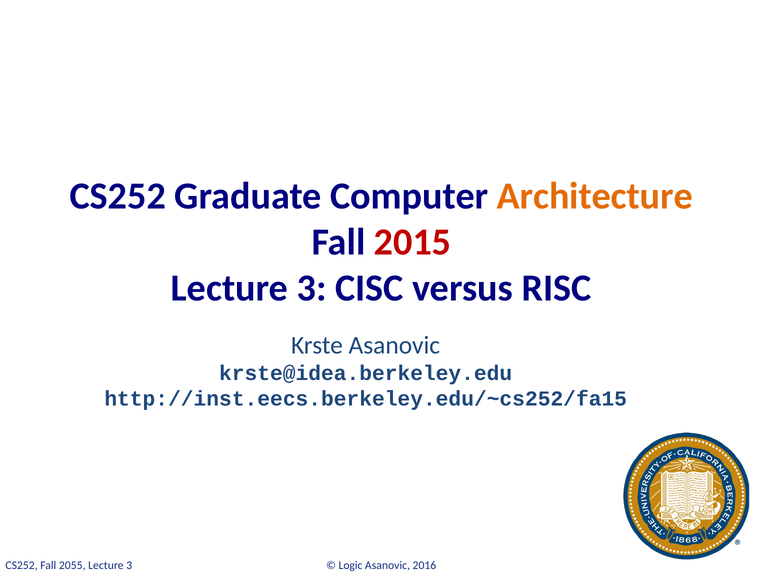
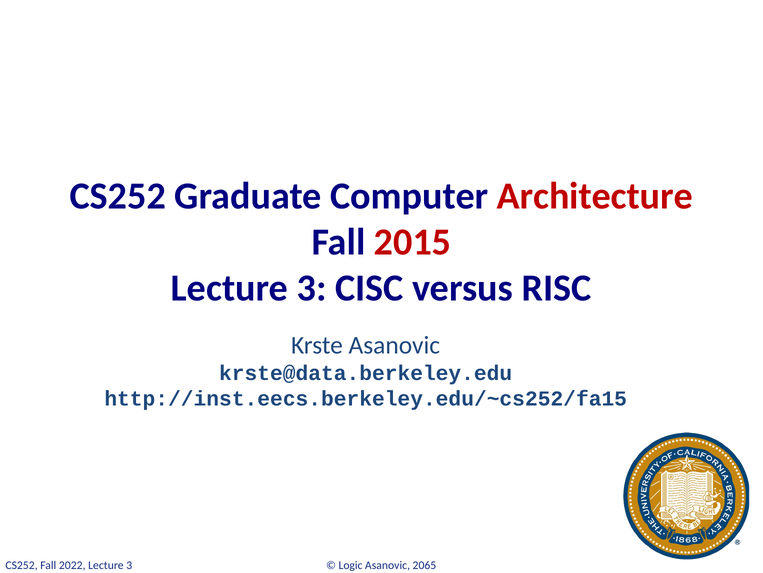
Architecture colour: orange -> red
krste@idea.berkeley.edu: krste@idea.berkeley.edu -> krste@data.berkeley.edu
2055: 2055 -> 2022
2016: 2016 -> 2065
